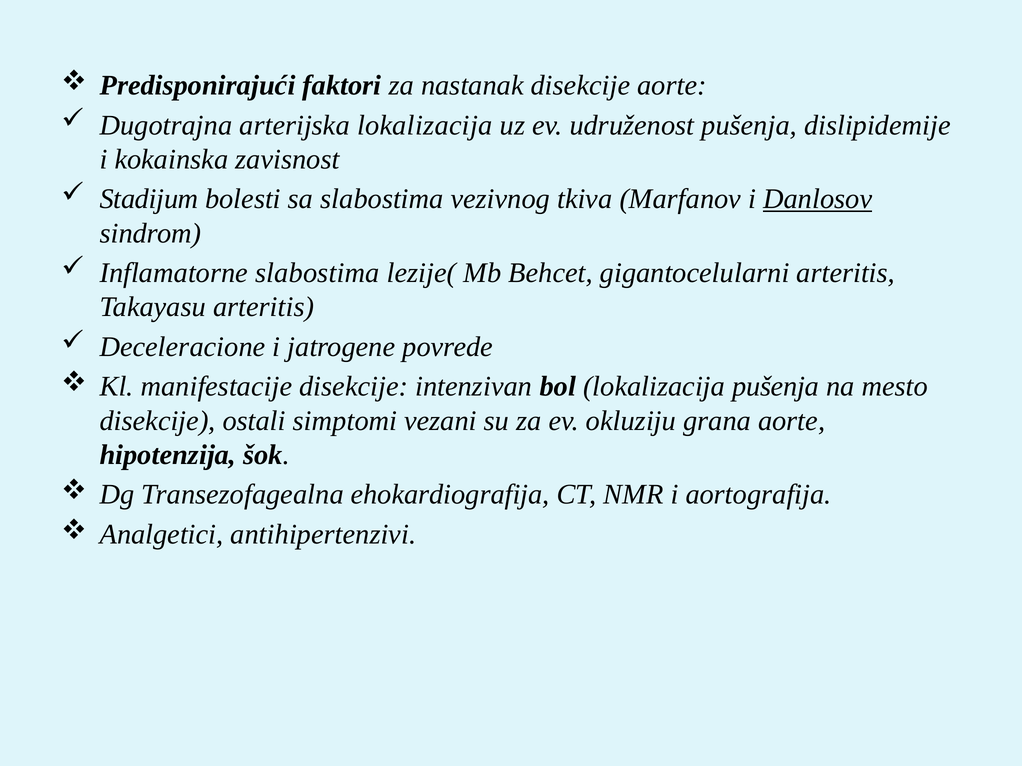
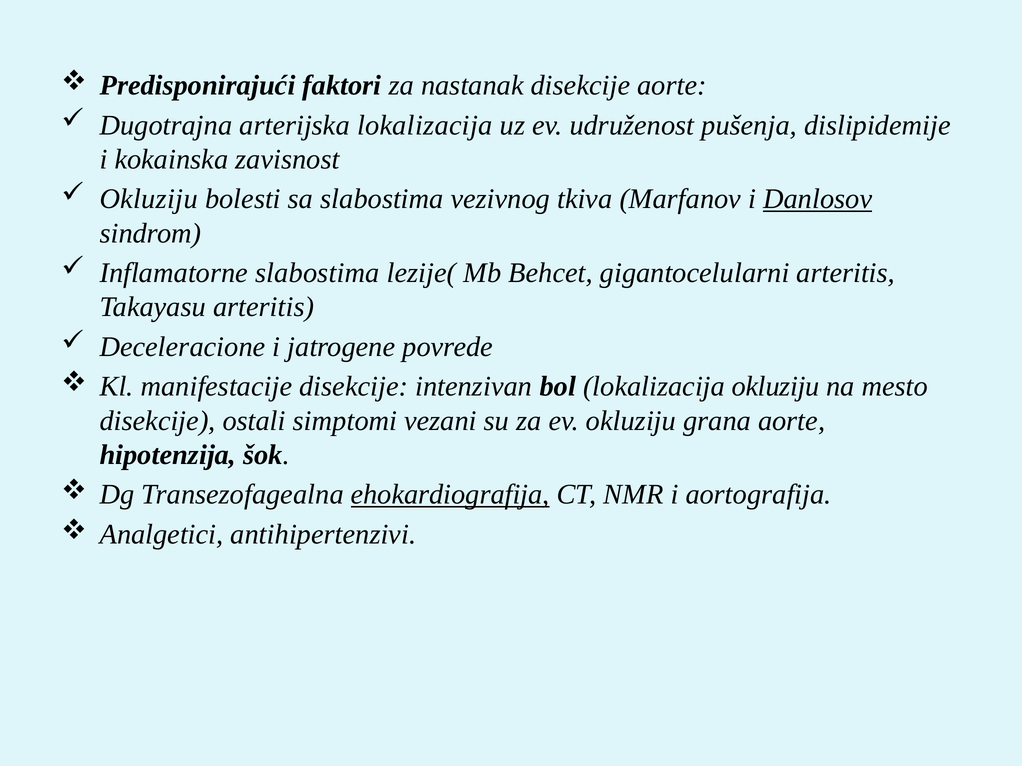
Stadijum at (149, 199): Stadijum -> Okluziju
lokalizacija pušenja: pušenja -> okluziju
ehokardiografija underline: none -> present
